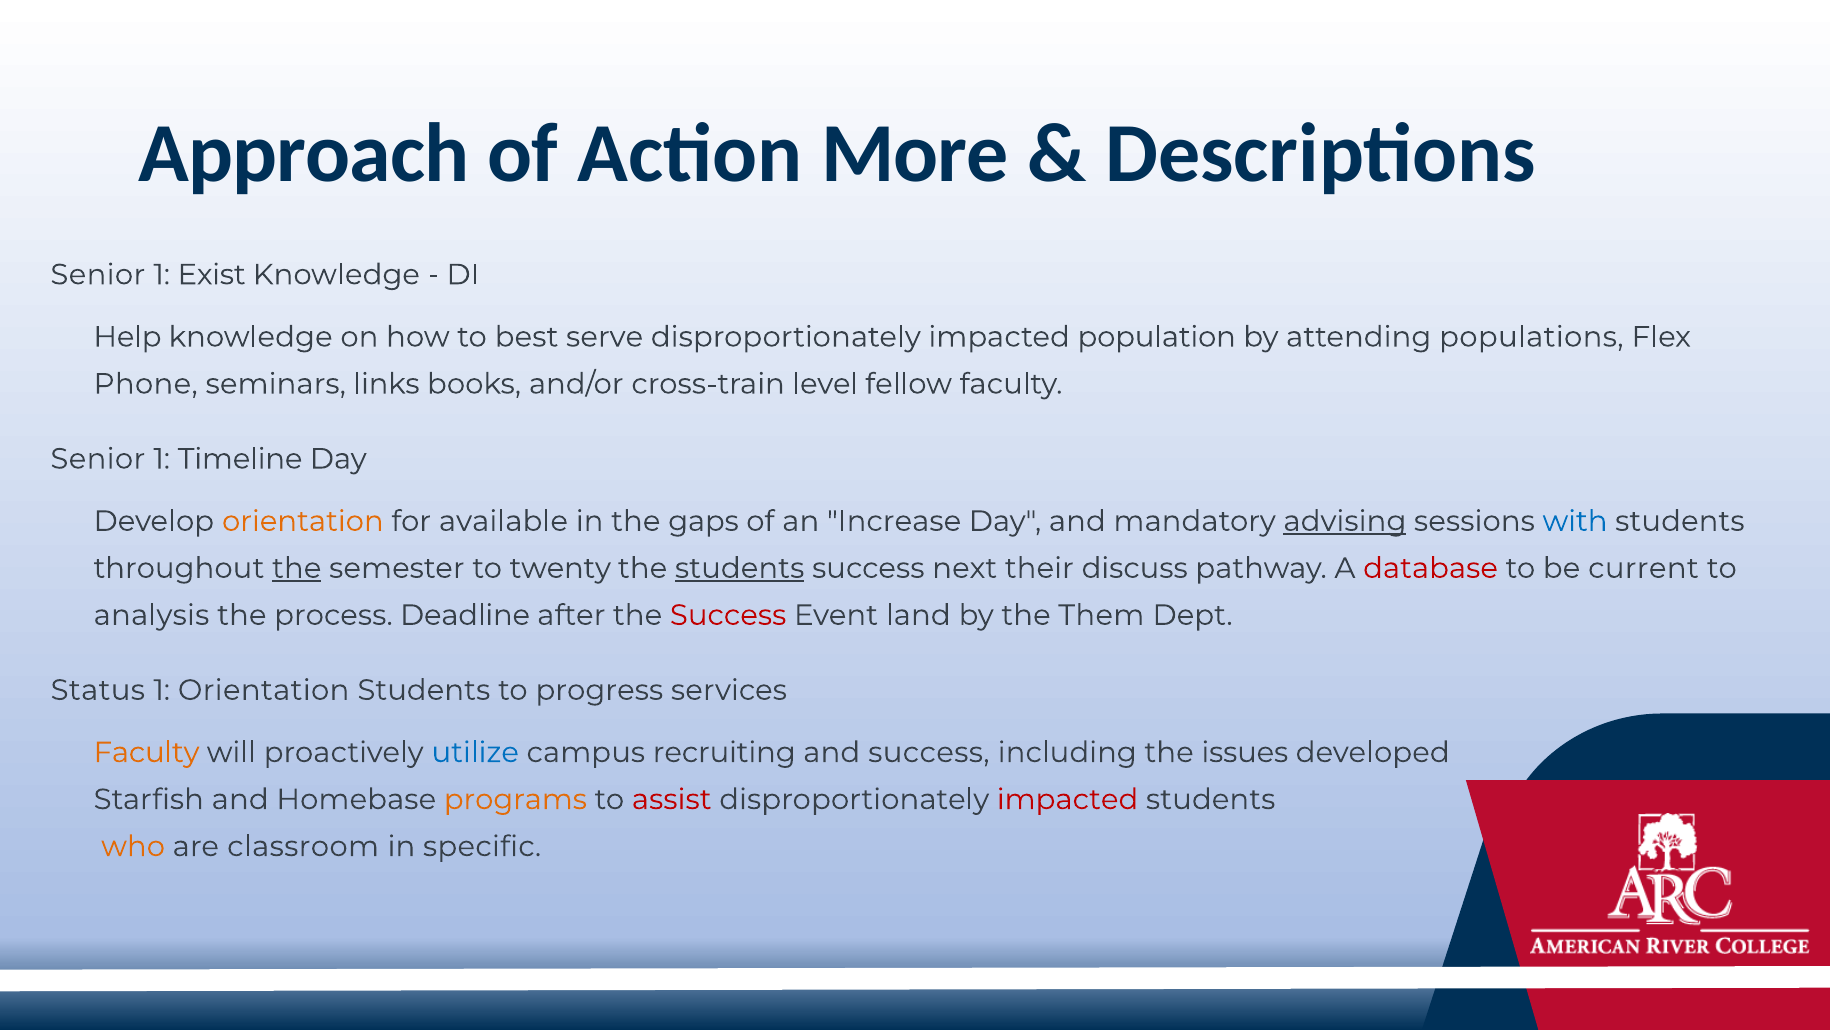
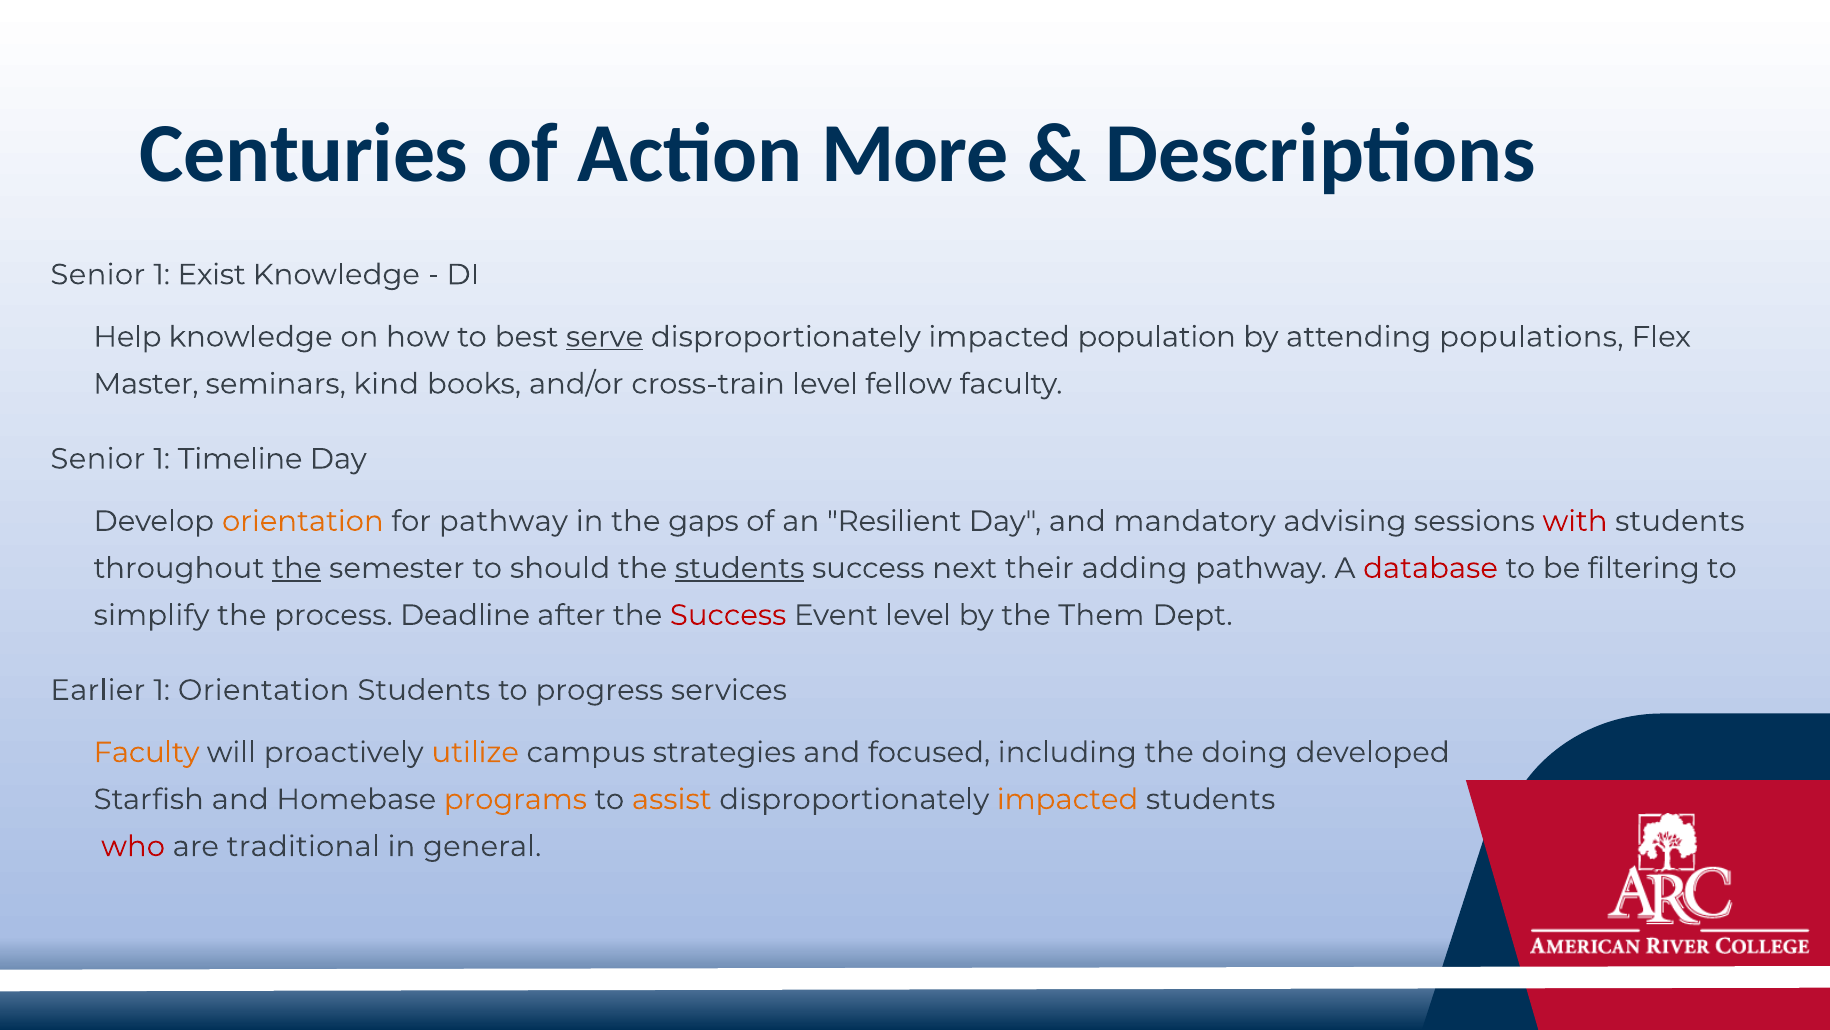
Approach: Approach -> Centuries
serve underline: none -> present
Phone: Phone -> Master
links: links -> kind
for available: available -> pathway
Increase: Increase -> Resilient
advising underline: present -> none
with colour: blue -> red
twenty: twenty -> should
discuss: discuss -> adding
current: current -> filtering
analysis: analysis -> simplify
Event land: land -> level
Status: Status -> Earlier
utilize colour: blue -> orange
recruiting: recruiting -> strategies
and success: success -> focused
issues: issues -> doing
assist colour: red -> orange
impacted at (1068, 799) colour: red -> orange
who colour: orange -> red
classroom: classroom -> traditional
specific: specific -> general
